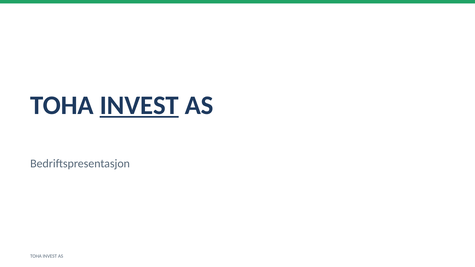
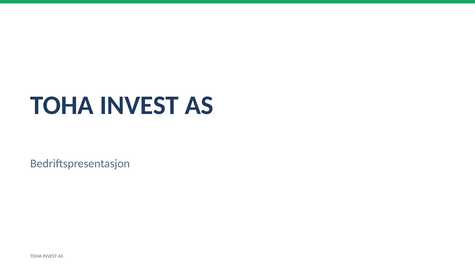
INVEST at (139, 105) underline: present -> none
